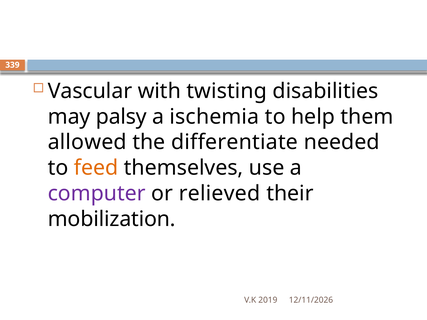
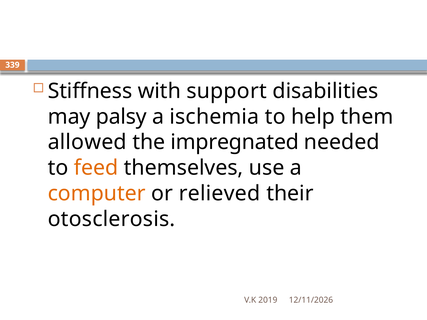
Vascular: Vascular -> Stiffness
twisting: twisting -> support
differentiate: differentiate -> impregnated
computer colour: purple -> orange
mobilization: mobilization -> otosclerosis
